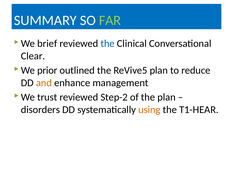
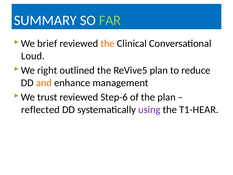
the at (108, 43) colour: blue -> orange
Clear: Clear -> Loud
prior: prior -> right
Step-2: Step-2 -> Step-6
disorders: disorders -> reflected
using colour: orange -> purple
